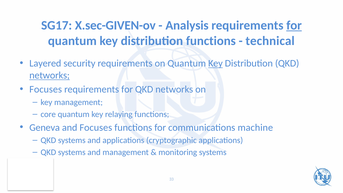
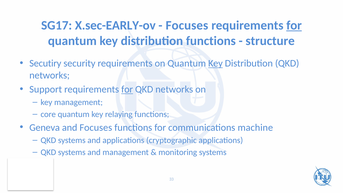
X.sec-GIVEN-ov: X.sec-GIVEN-ov -> X.sec-EARLY-ov
Analysis at (187, 25): Analysis -> Focuses
technical: technical -> structure
Layered: Layered -> Secutiry
networks at (50, 75) underline: present -> none
Focuses at (46, 89): Focuses -> Support
for at (127, 89) underline: none -> present
